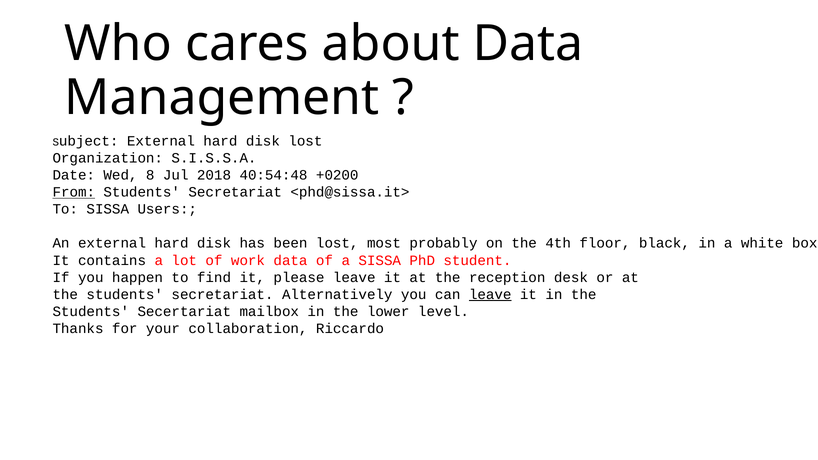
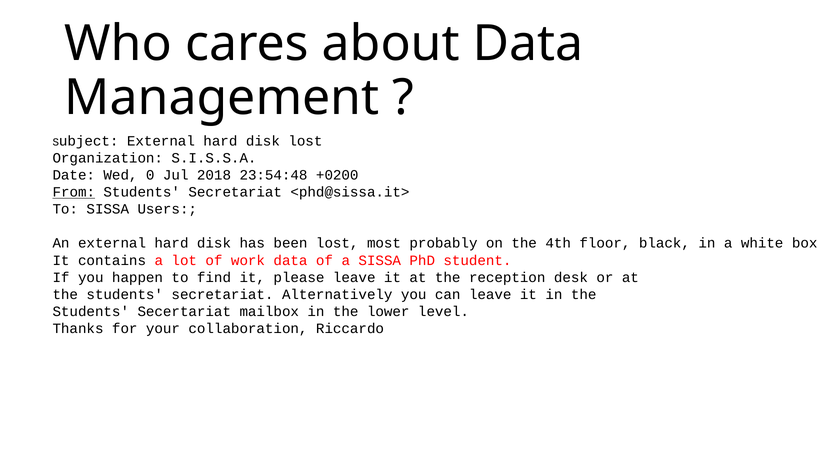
8: 8 -> 0
40:54:48: 40:54:48 -> 23:54:48
leave at (490, 294) underline: present -> none
